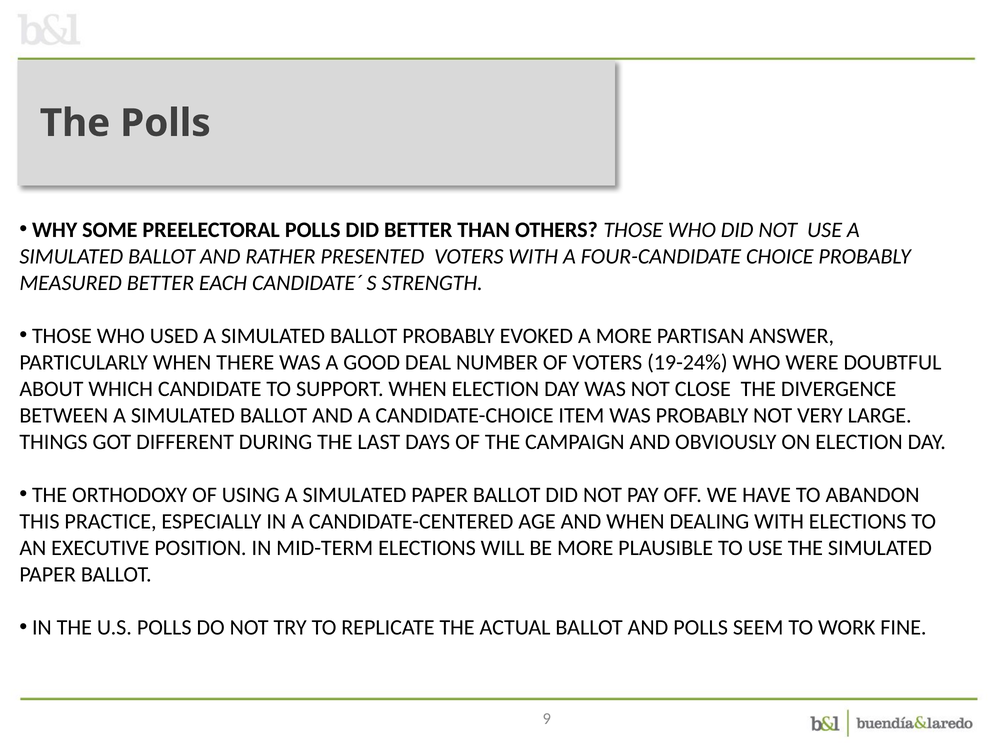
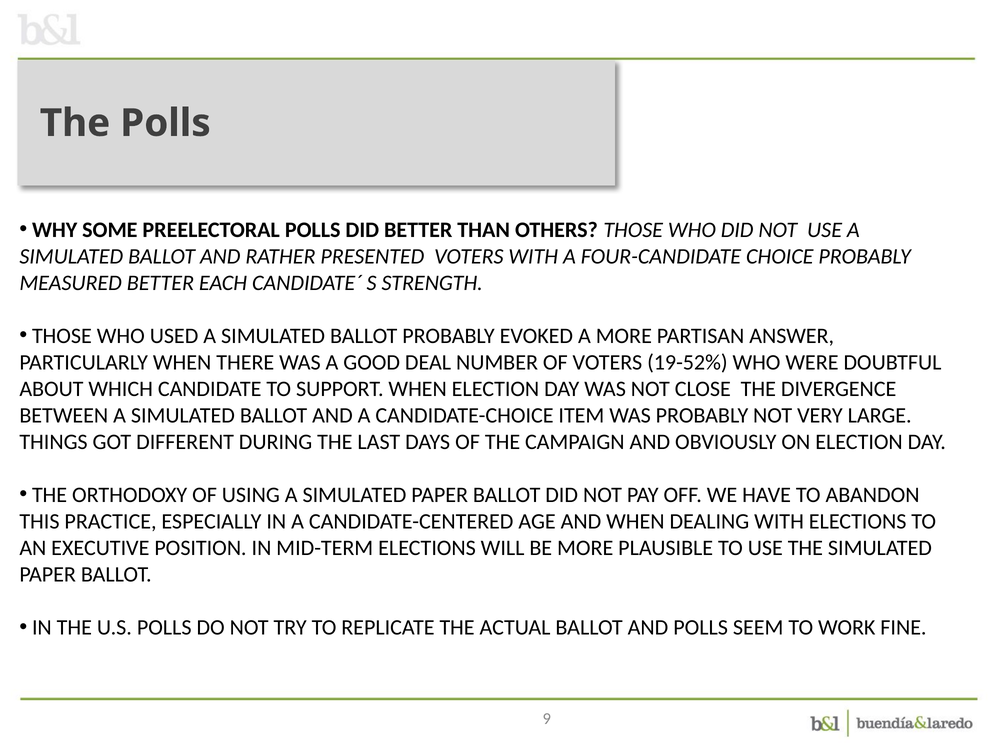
19-24%: 19-24% -> 19-52%
